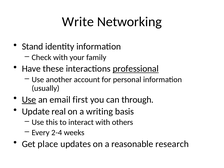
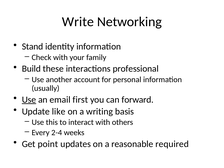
Have: Have -> Build
professional underline: present -> none
through: through -> forward
real: real -> like
place: place -> point
research: research -> required
